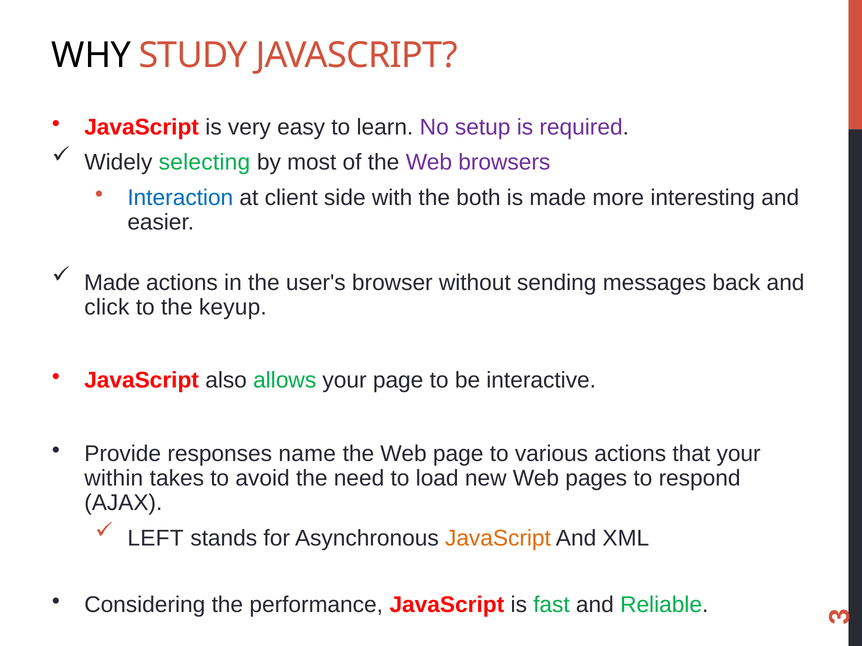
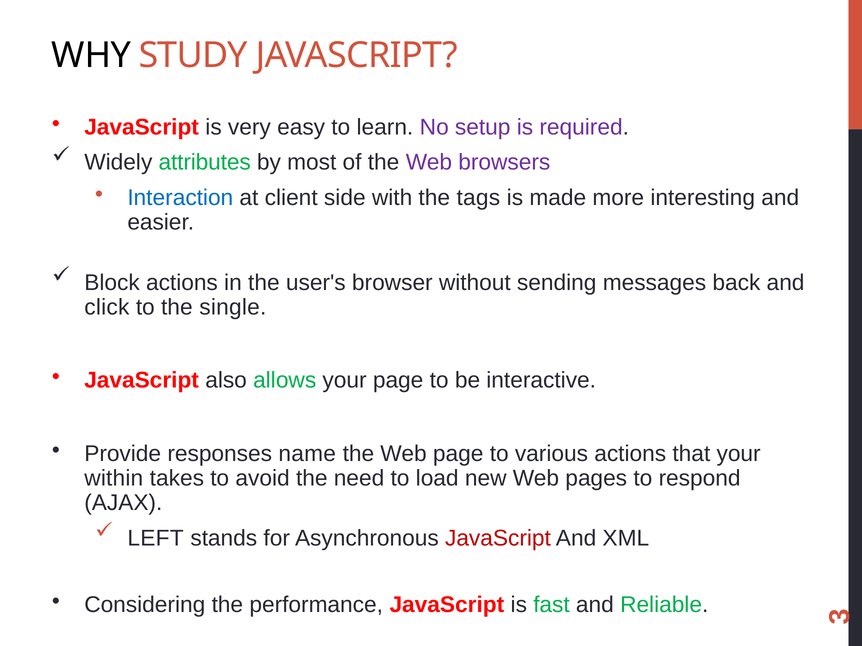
selecting: selecting -> attributes
both: both -> tags
Made at (112, 283): Made -> Block
keyup: keyup -> single
JavaScript at (498, 538) colour: orange -> red
